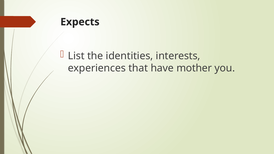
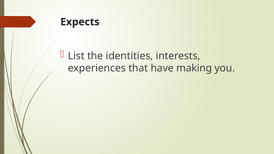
mother: mother -> making
